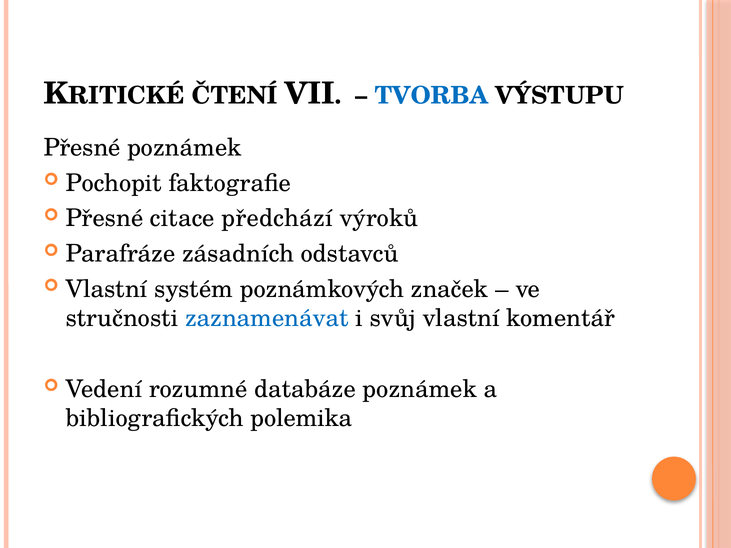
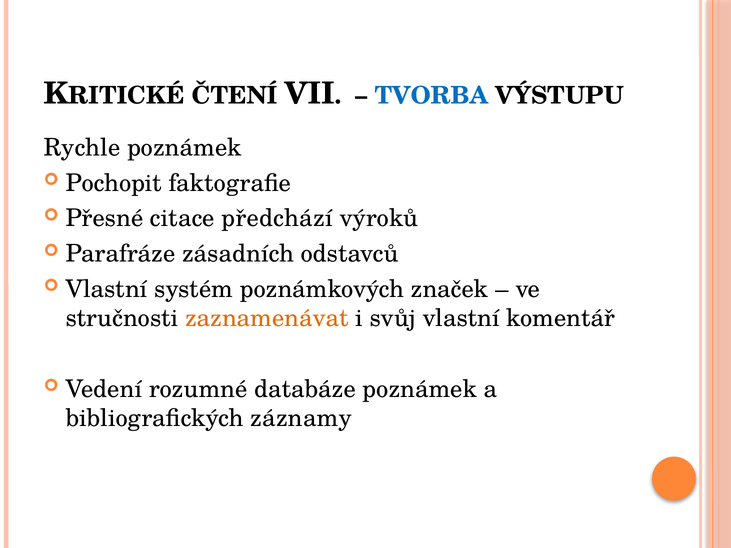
Přesné at (82, 148): Přesné -> Rychle
zaznamenávat colour: blue -> orange
polemika: polemika -> záznamy
